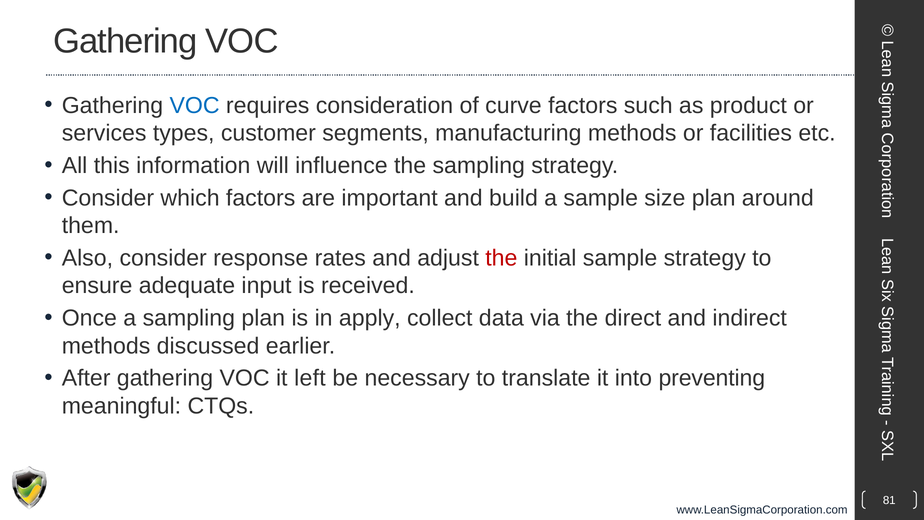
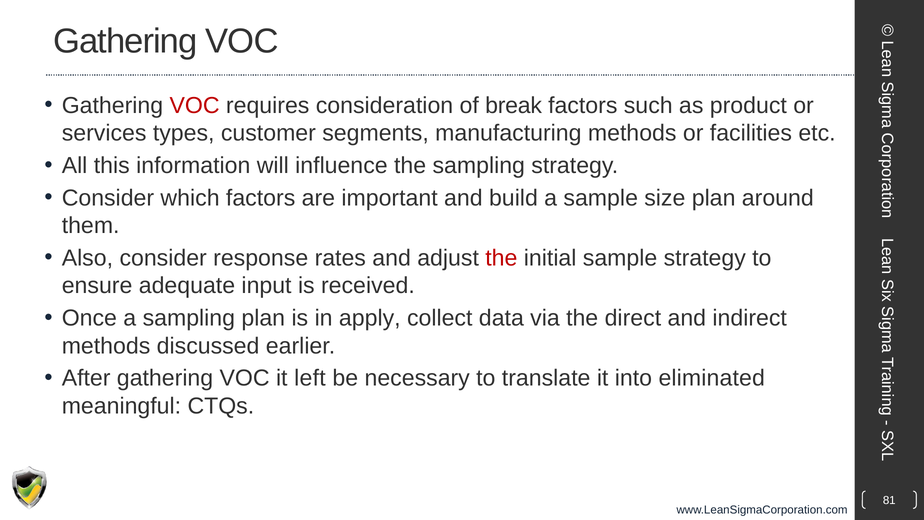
VOC at (195, 106) colour: blue -> red
curve: curve -> break
preventing: preventing -> eliminated
